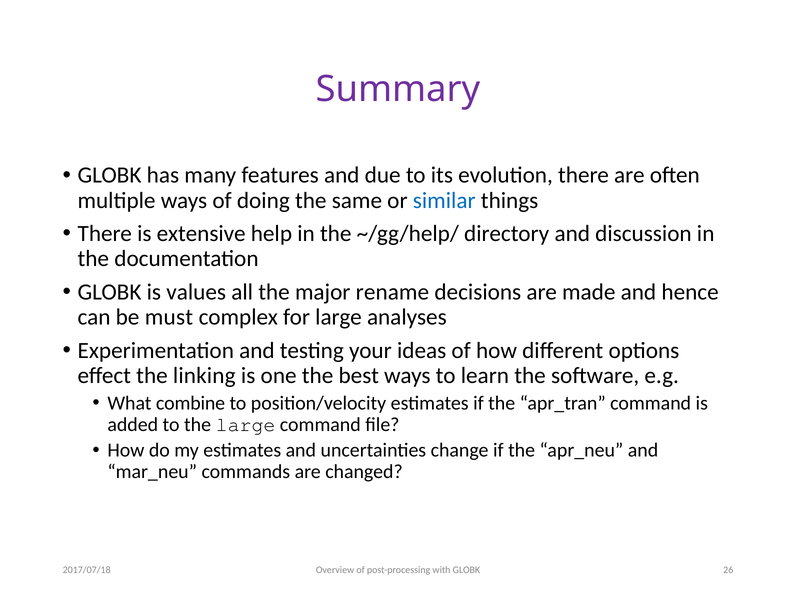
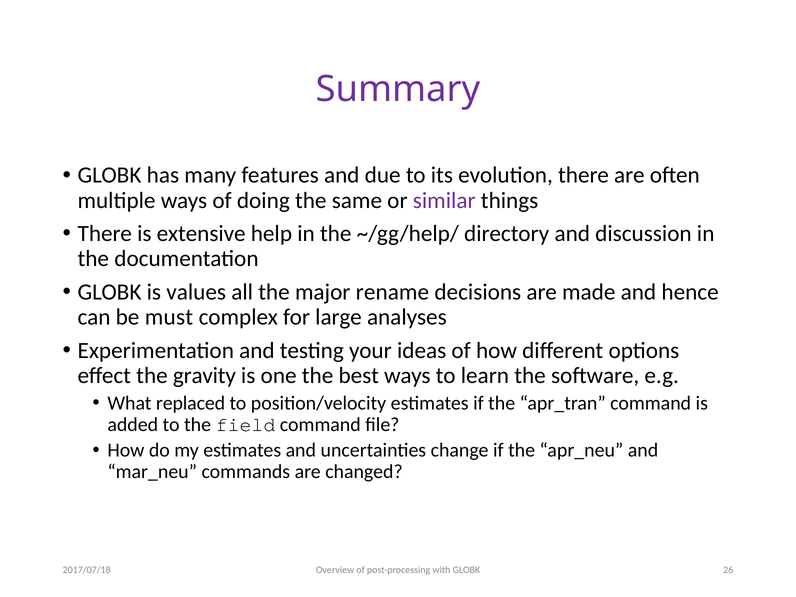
similar colour: blue -> purple
linking: linking -> gravity
combine: combine -> replaced
the large: large -> field
